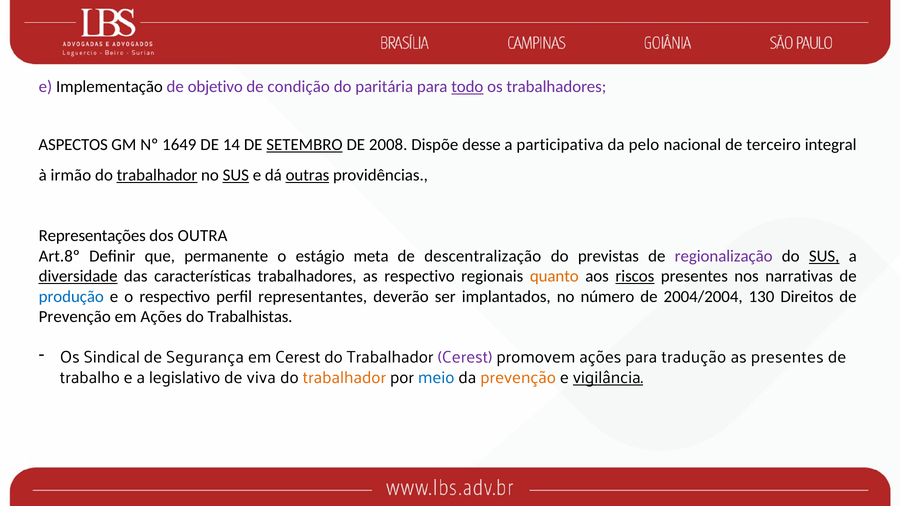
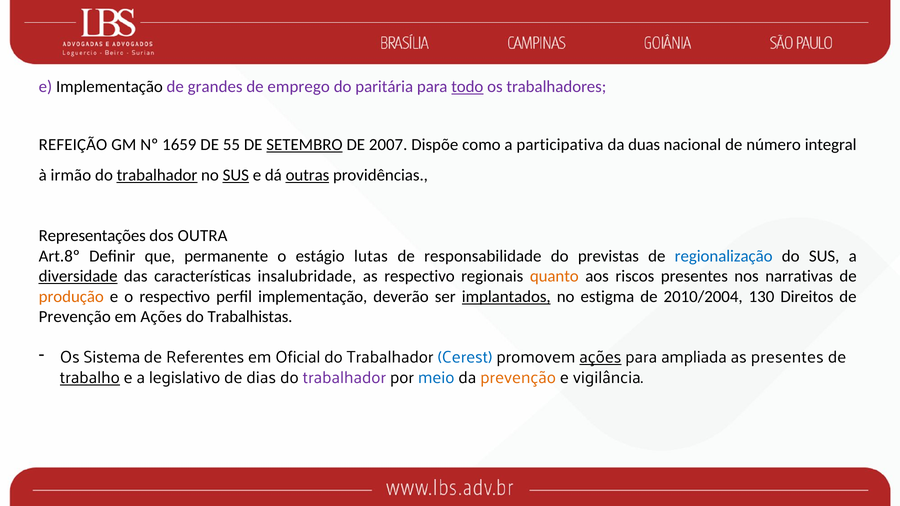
objetivo: objetivo -> grandes
condição: condição -> emprego
ASPECTOS: ASPECTOS -> REFEIÇÃO
1649: 1649 -> 1659
14: 14 -> 55
2008: 2008 -> 2007
desse: desse -> como
pelo: pelo -> duas
terceiro: terceiro -> número
meta: meta -> lutas
descentralização: descentralização -> responsabilidade
regionalização colour: purple -> blue
SUS at (824, 256) underline: present -> none
características trabalhadores: trabalhadores -> insalubridade
riscos underline: present -> none
produção colour: blue -> orange
perfil representantes: representantes -> implementação
implantados underline: none -> present
número: número -> estigma
2004/2004: 2004/2004 -> 2010/2004
Sindical: Sindical -> Sistema
Segurança: Segurança -> Referentes
em Cerest: Cerest -> Oficial
Cerest at (465, 357) colour: purple -> blue
ações at (600, 357) underline: none -> present
tradução: tradução -> ampliada
trabalho underline: none -> present
viva: viva -> dias
trabalhador at (344, 378) colour: orange -> purple
vigilância underline: present -> none
